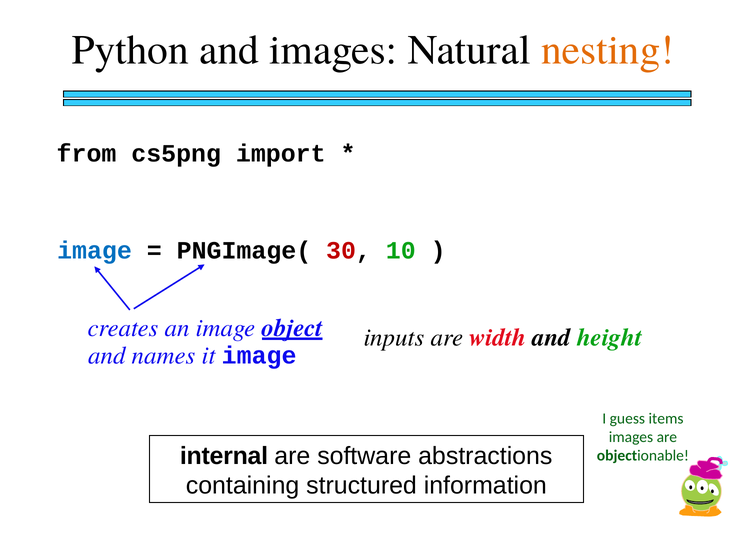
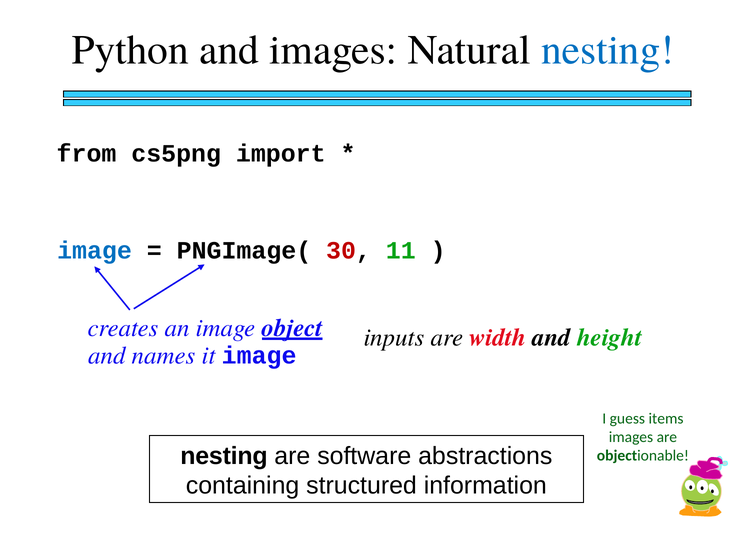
nesting at (608, 50) colour: orange -> blue
10: 10 -> 11
internal at (224, 456): internal -> nesting
